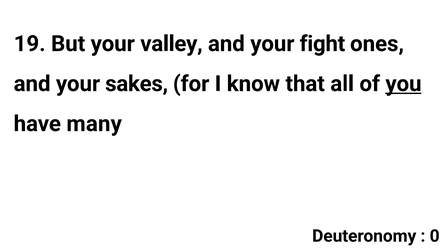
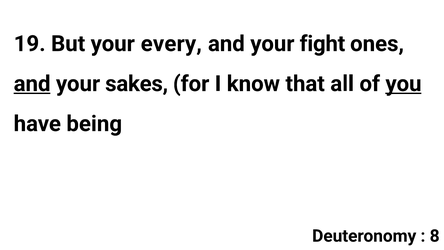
valley: valley -> every
and at (32, 84) underline: none -> present
many: many -> being
0: 0 -> 8
